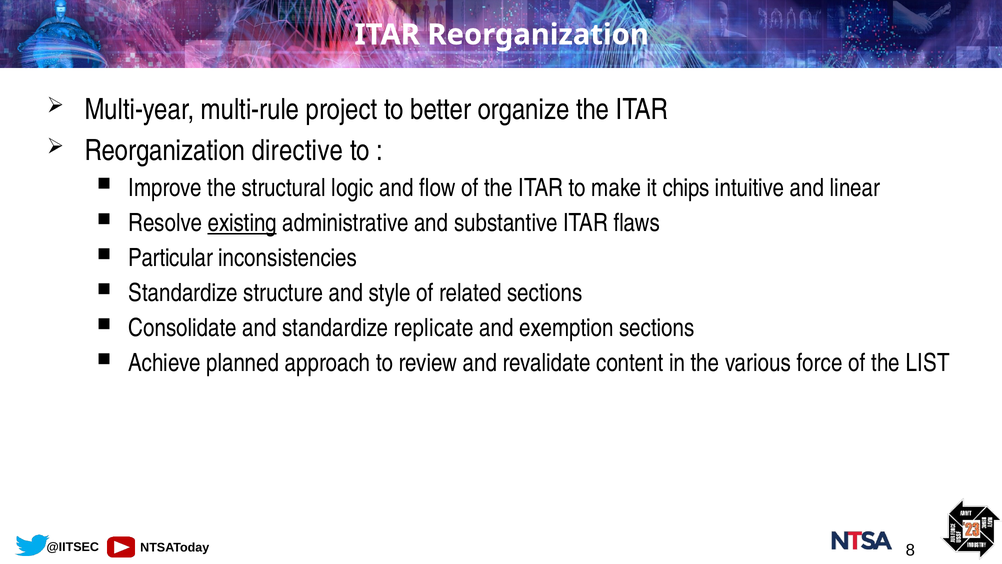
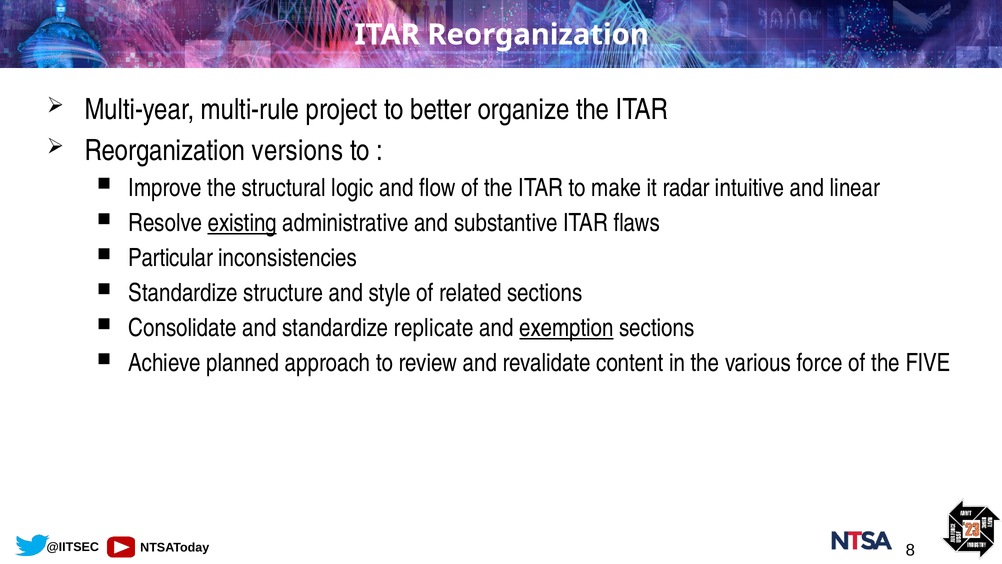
directive: directive -> versions
chips: chips -> radar
exemption underline: none -> present
LIST: LIST -> FIVE
